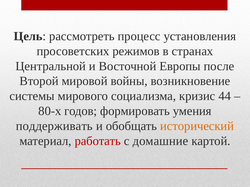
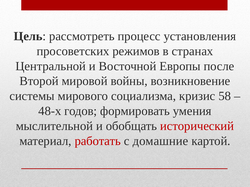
44: 44 -> 58
80-х: 80-х -> 48-х
поддерживать: поддерживать -> мыслительной
исторический colour: orange -> red
